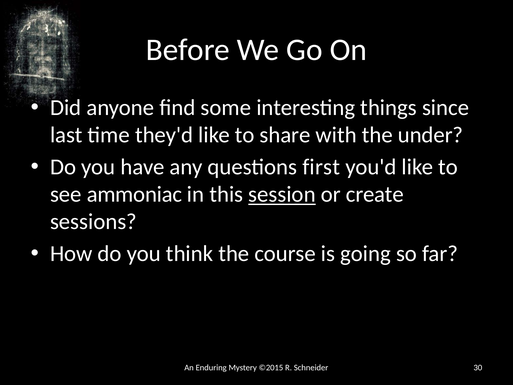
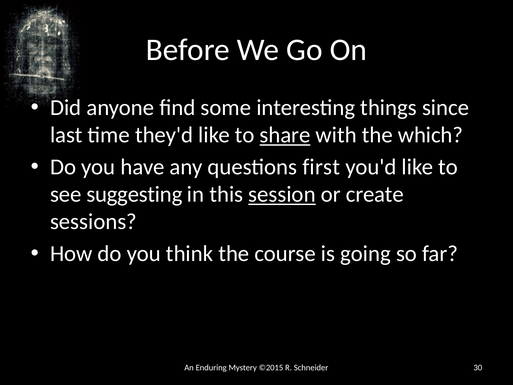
share underline: none -> present
under: under -> which
ammoniac: ammoniac -> suggesting
